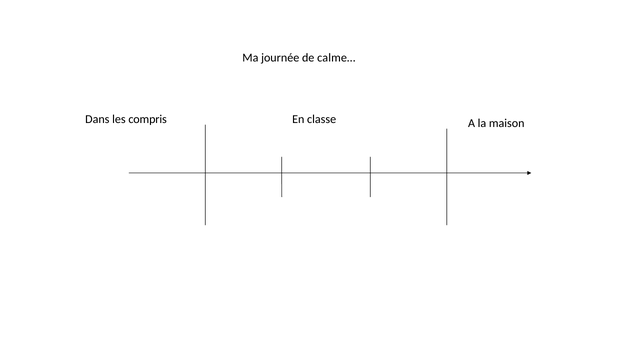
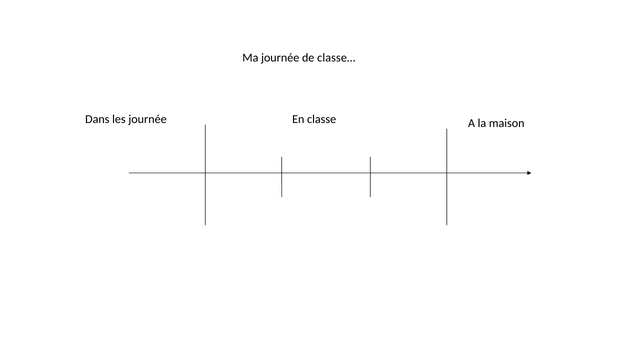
calme…: calme… -> classe…
les compris: compris -> journée
